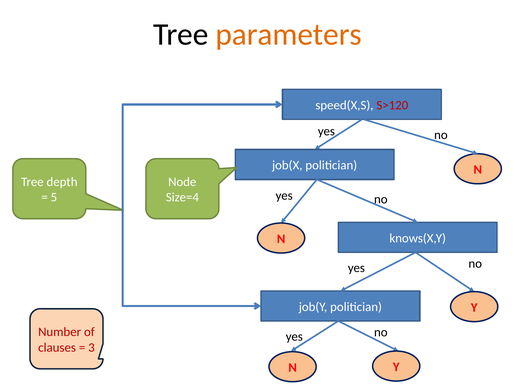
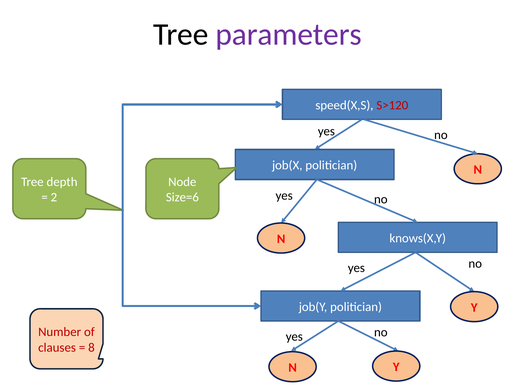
parameters colour: orange -> purple
5: 5 -> 2
Size=4: Size=4 -> Size=6
3: 3 -> 8
